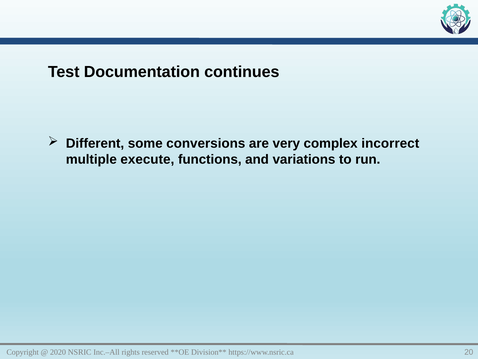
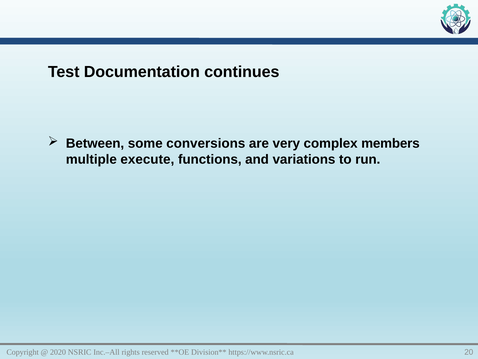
Different: Different -> Between
incorrect: incorrect -> members
